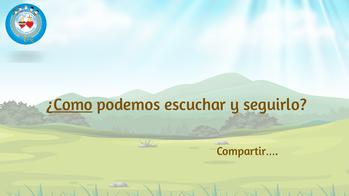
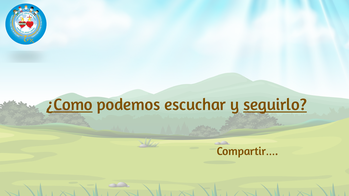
seguirlo underline: none -> present
